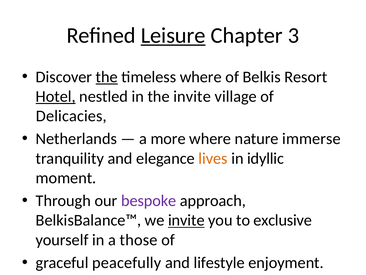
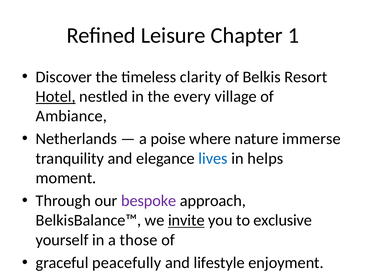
Leisure underline: present -> none
3: 3 -> 1
the at (107, 77) underline: present -> none
timeless where: where -> clarity
the invite: invite -> every
Delicacies at (71, 116): Delicacies -> Ambiance
a more: more -> poise
lives colour: orange -> blue
in idyllic: idyllic -> helps
